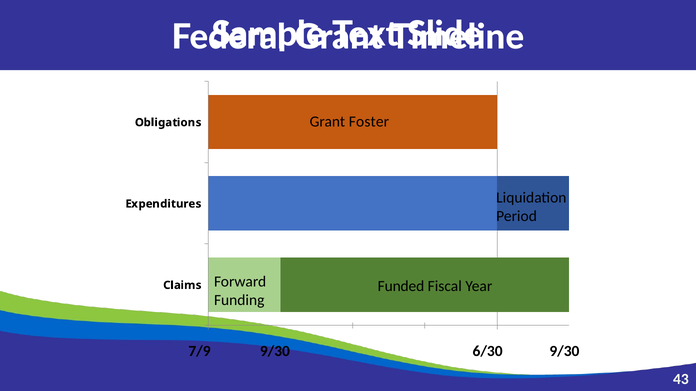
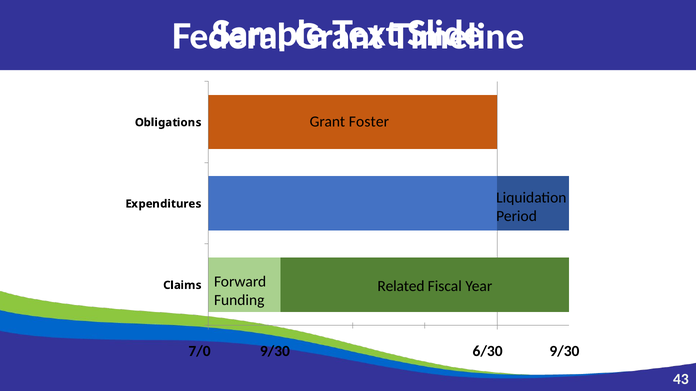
Funded: Funded -> Related
7/9: 7/9 -> 7/0
